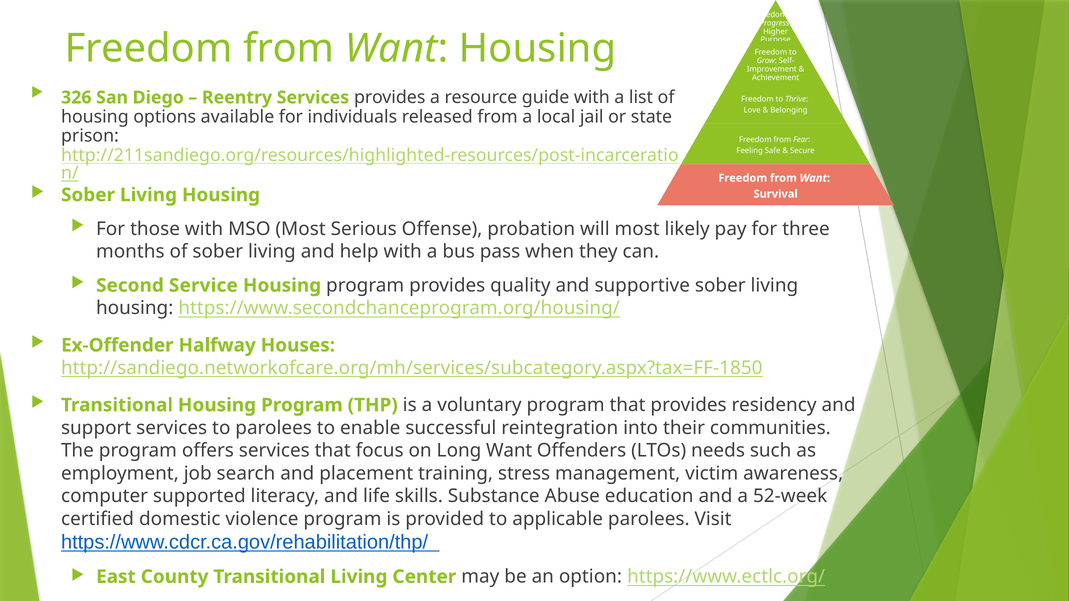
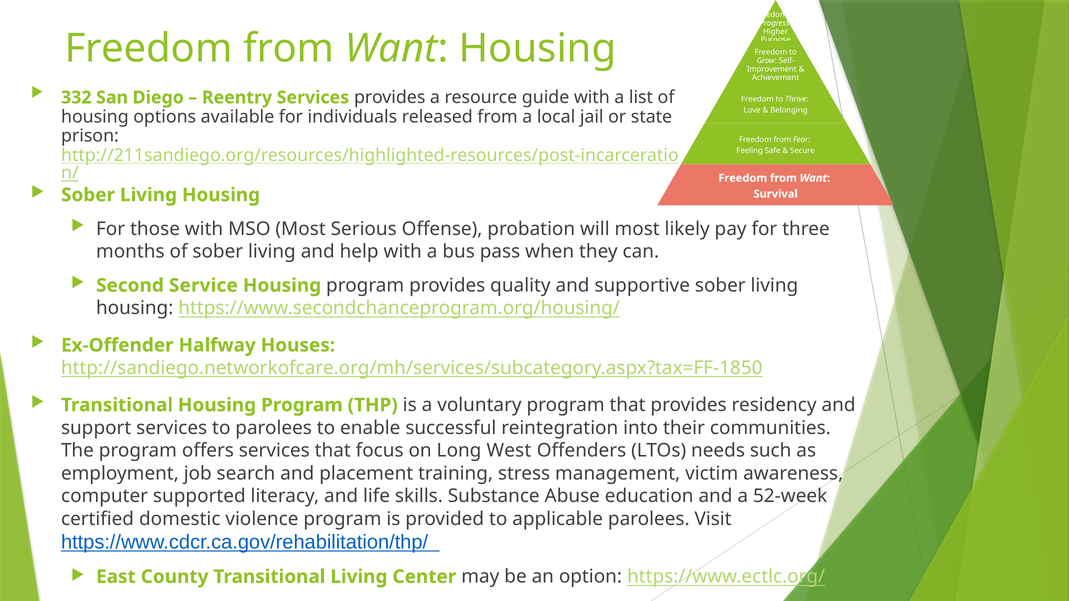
326: 326 -> 332
Long Want: Want -> West
